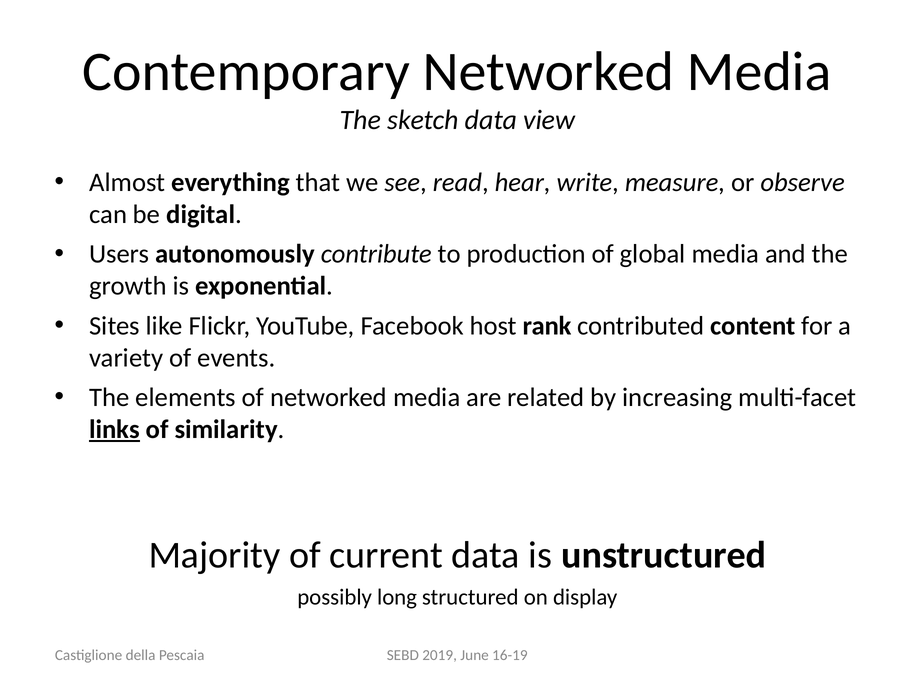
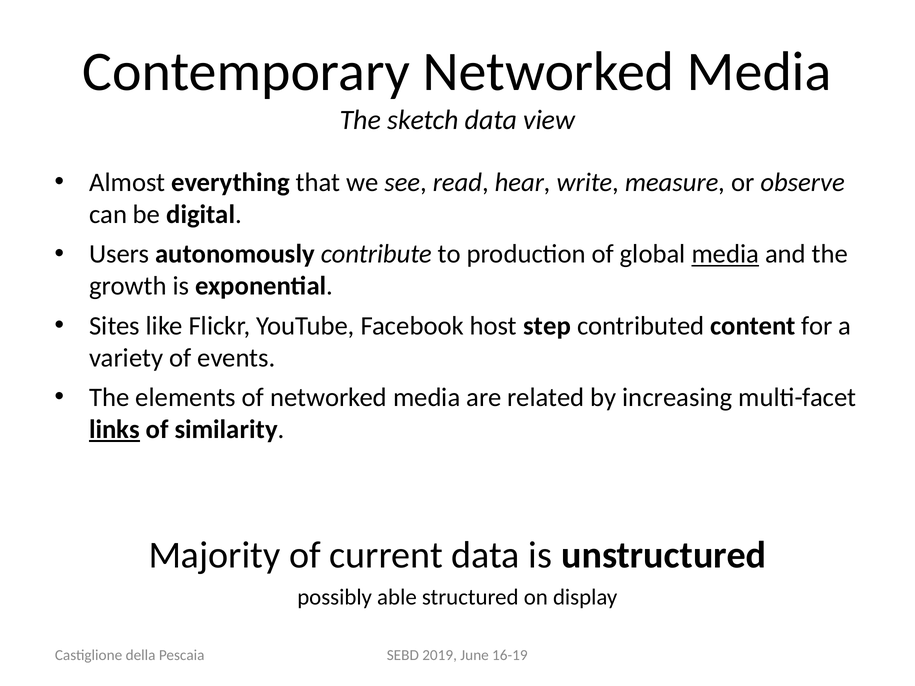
media at (725, 254) underline: none -> present
rank: rank -> step
long: long -> able
